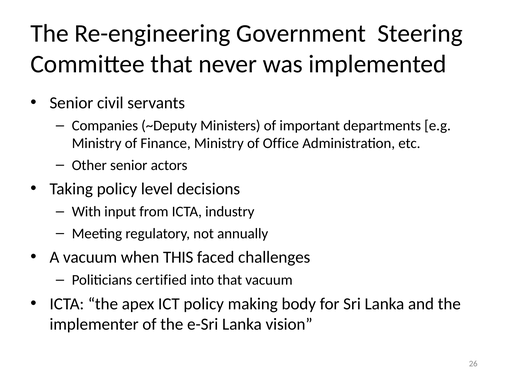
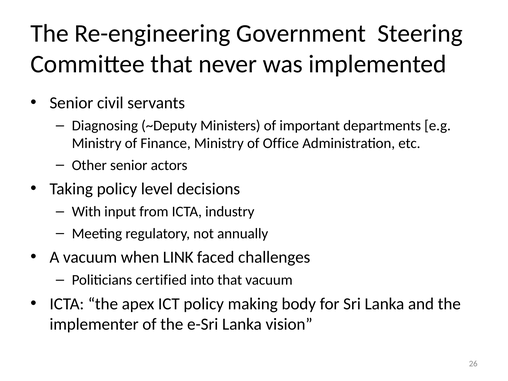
Companies: Companies -> Diagnosing
THIS: THIS -> LINK
